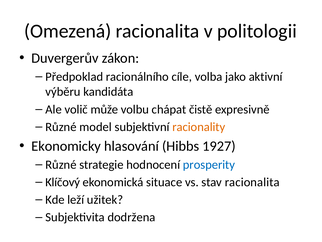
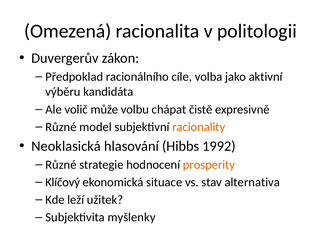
Ekonomicky: Ekonomicky -> Neoklasická
1927: 1927 -> 1992
prosperity colour: blue -> orange
stav racionalita: racionalita -> alternativa
dodržena: dodržena -> myšlenky
